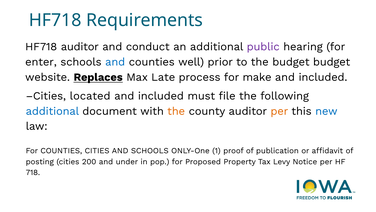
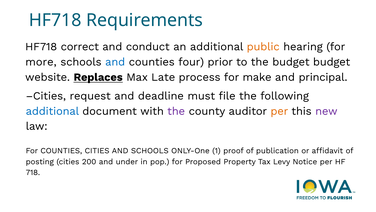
HF718 auditor: auditor -> correct
public colour: purple -> orange
enter: enter -> more
well: well -> four
included at (323, 77): included -> principal
located: located -> request
included at (161, 96): included -> deadline
the at (176, 111) colour: orange -> purple
new colour: blue -> purple
